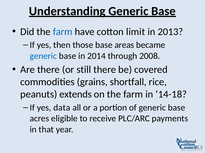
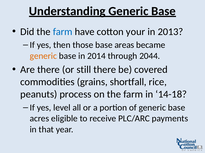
limit: limit -> your
generic at (43, 56) colour: blue -> orange
2008: 2008 -> 2044
extends: extends -> process
data: data -> level
